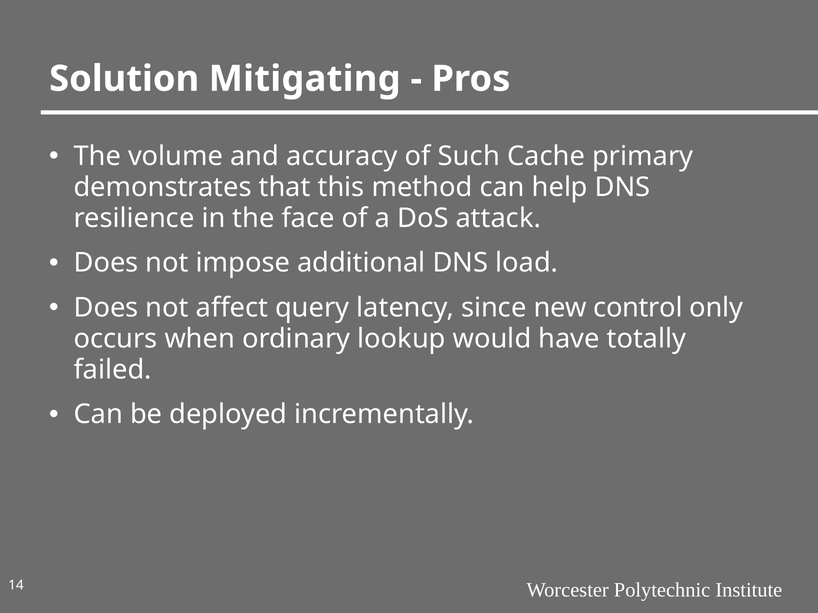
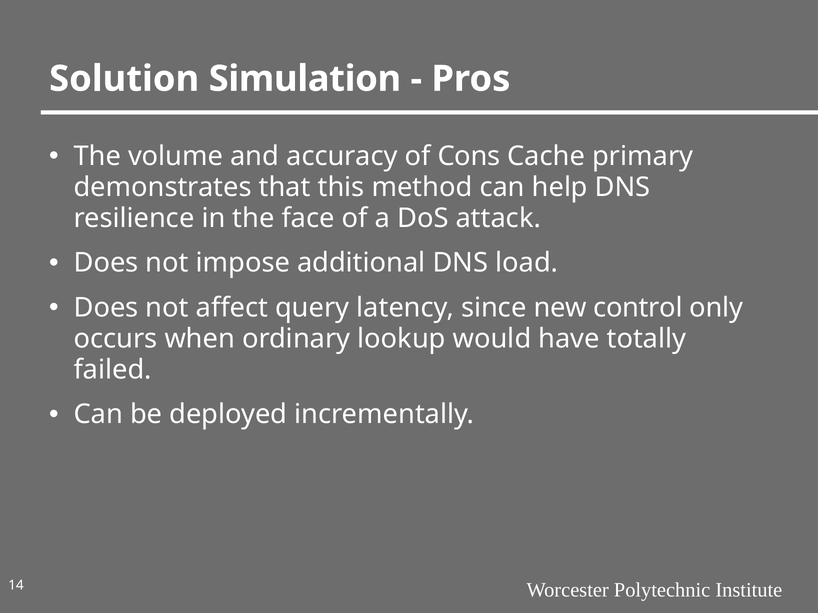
Mitigating: Mitigating -> Simulation
Such: Such -> Cons
